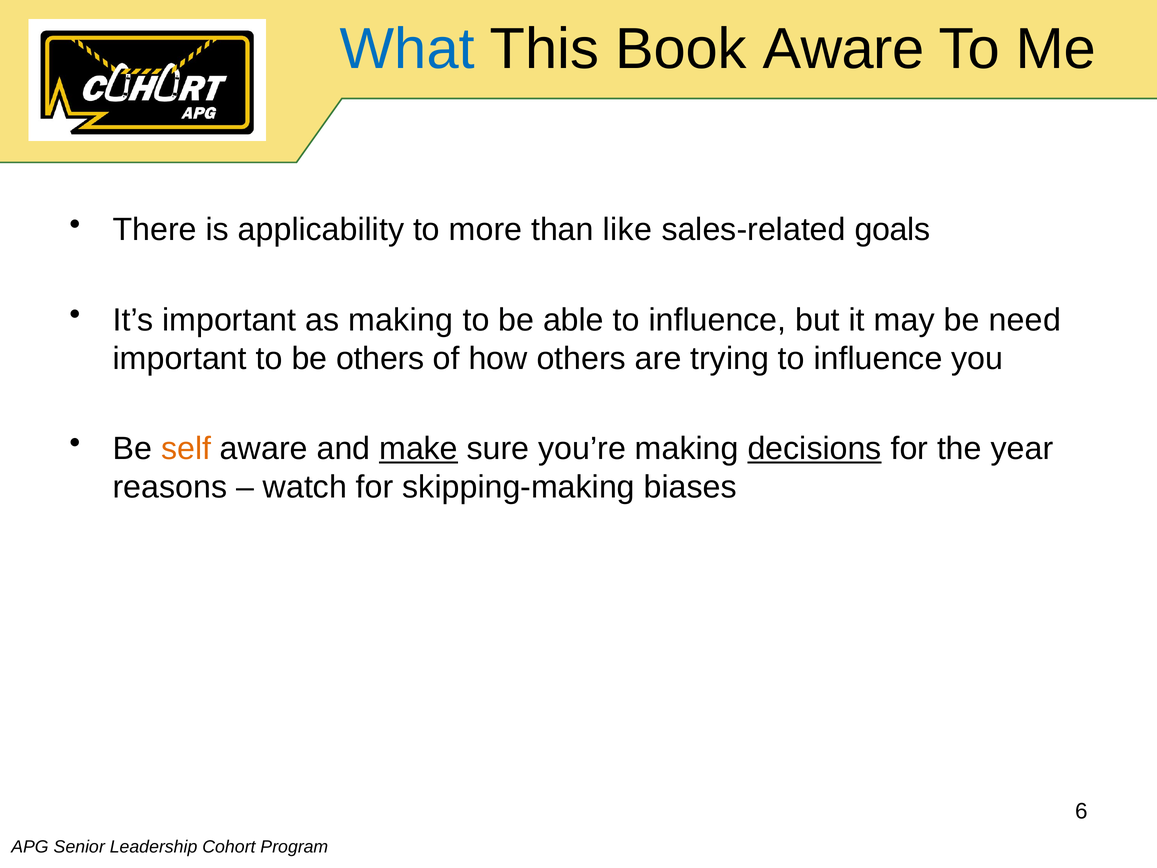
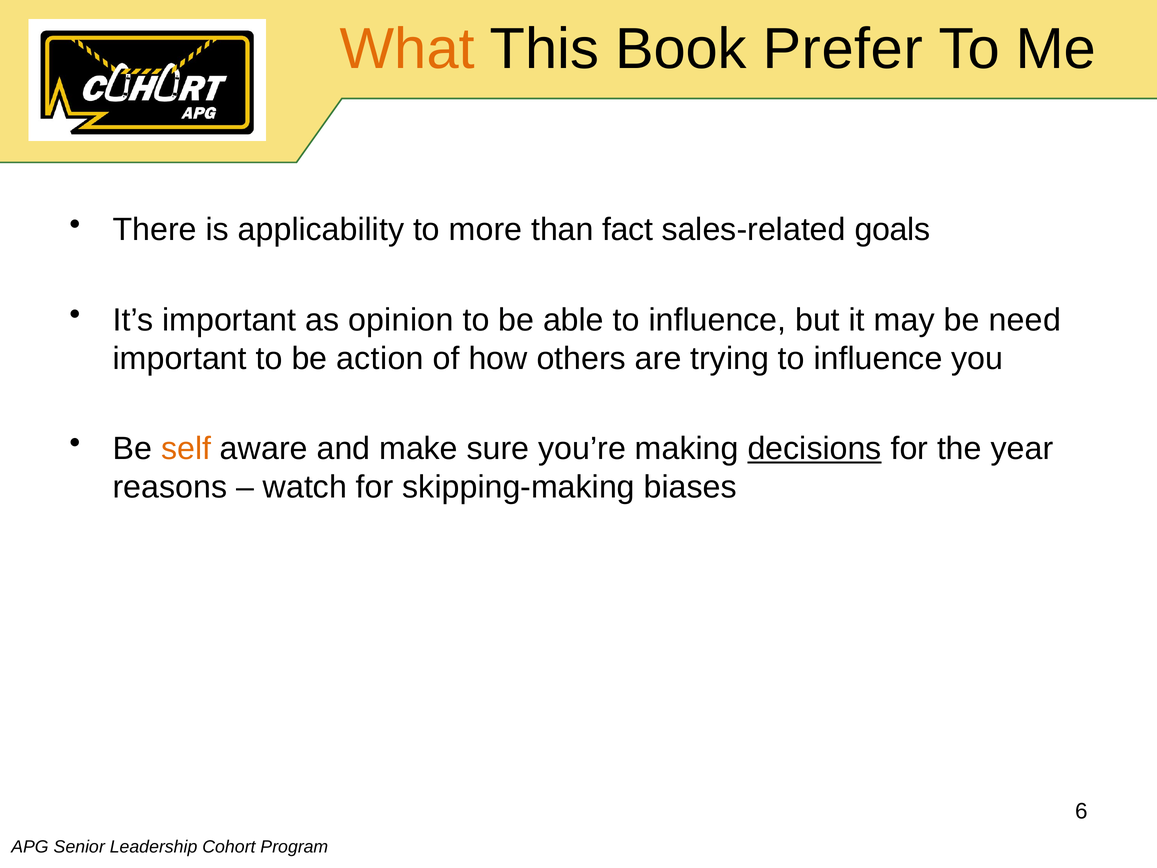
What colour: blue -> orange
Book Aware: Aware -> Prefer
like: like -> fact
as making: making -> opinion
be others: others -> action
make underline: present -> none
